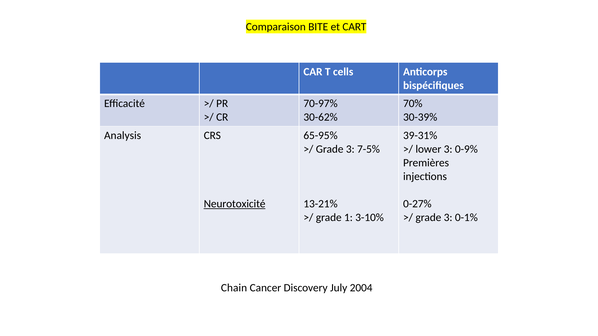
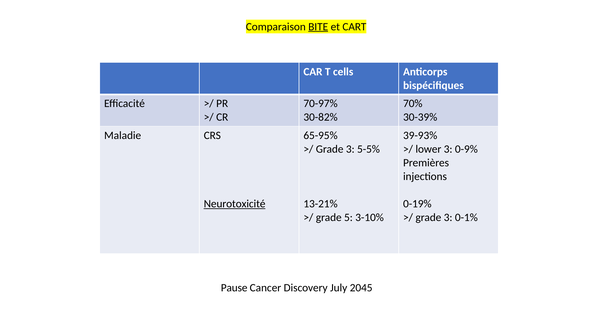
BITE underline: none -> present
30-62%: 30-62% -> 30-82%
Analysis: Analysis -> Maladie
39-31%: 39-31% -> 39-93%
7-5%: 7-5% -> 5-5%
0-27%: 0-27% -> 0-19%
1: 1 -> 5
Chain: Chain -> Pause
2004: 2004 -> 2045
